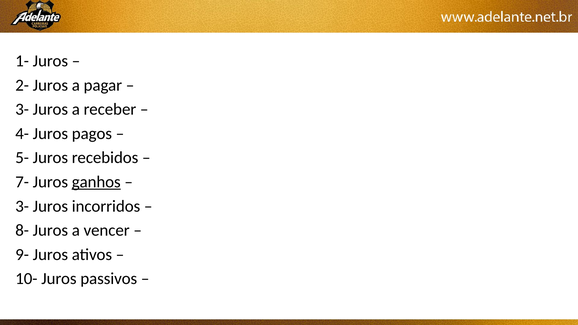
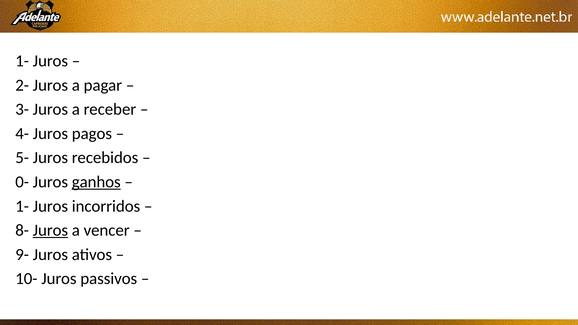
7-: 7- -> 0-
3- at (22, 206): 3- -> 1-
Juros at (50, 230) underline: none -> present
